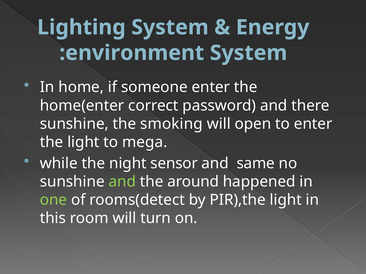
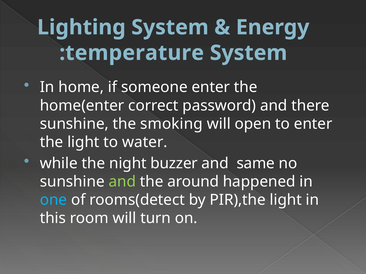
environment: environment -> temperature
mega: mega -> water
sensor: sensor -> buzzer
one colour: light green -> light blue
